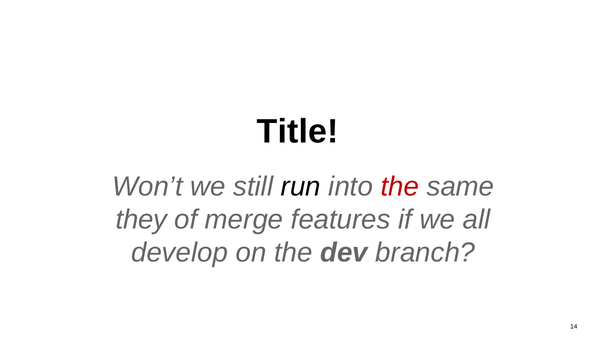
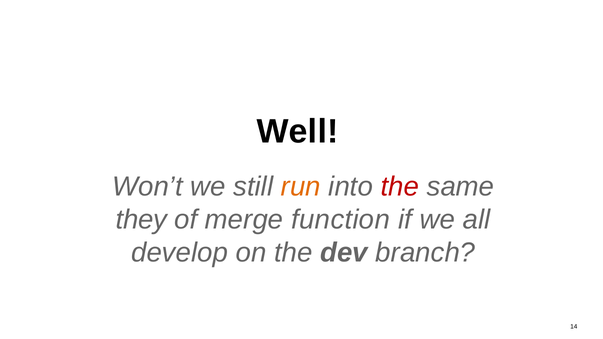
Title: Title -> Well
run colour: black -> orange
features: features -> function
